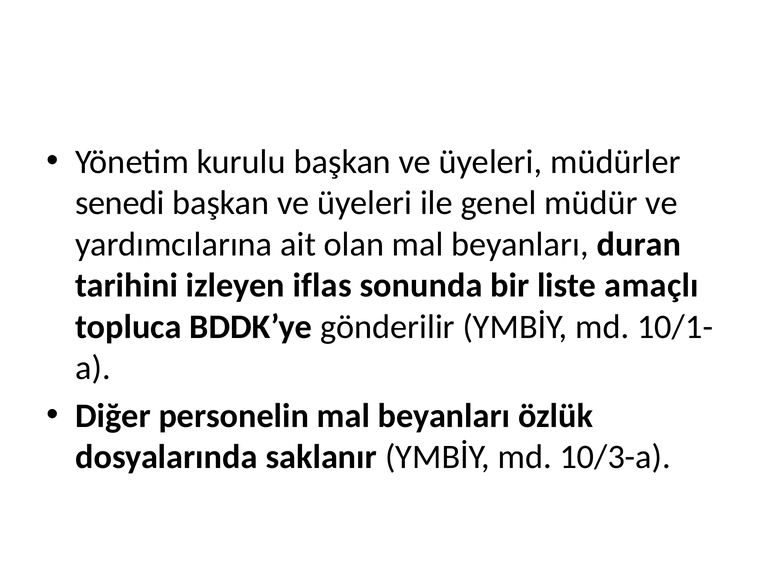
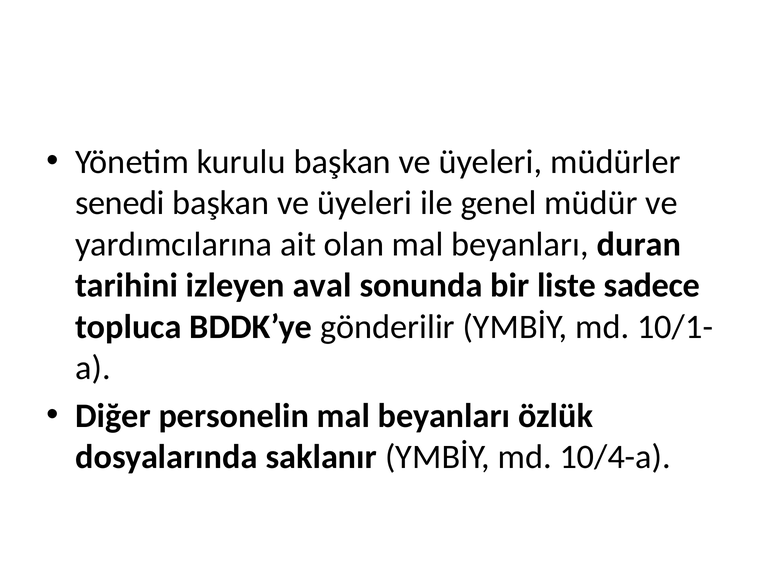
iflas: iflas -> aval
amaçlı: amaçlı -> sadece
10/3-a: 10/3-a -> 10/4-a
